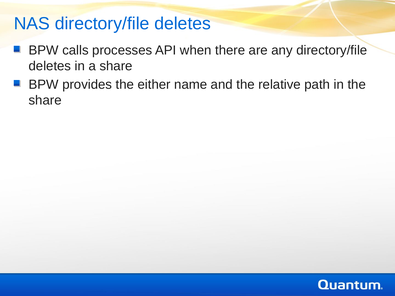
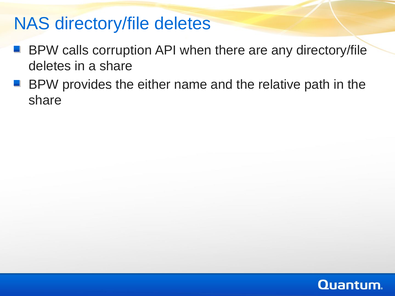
processes: processes -> corruption
